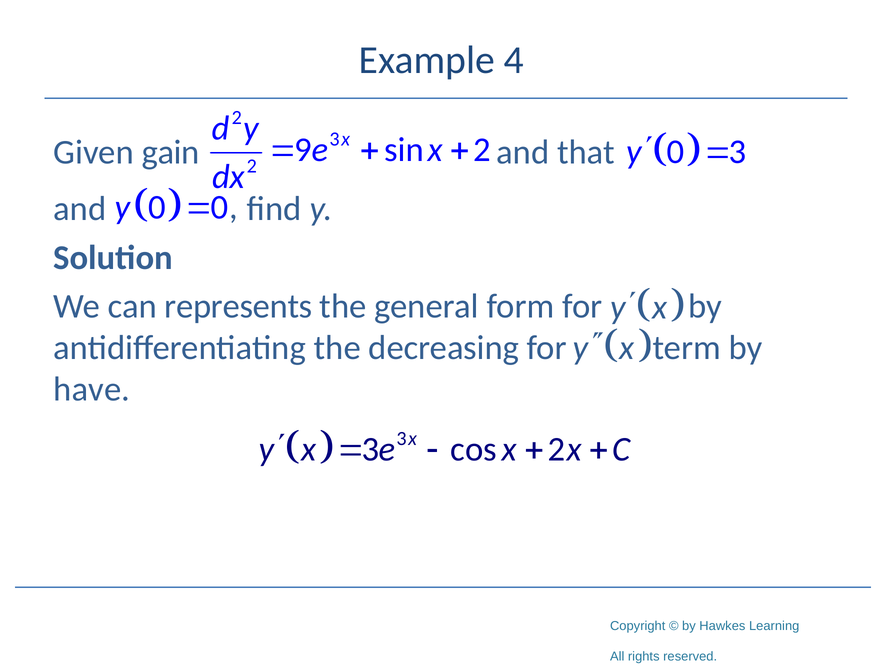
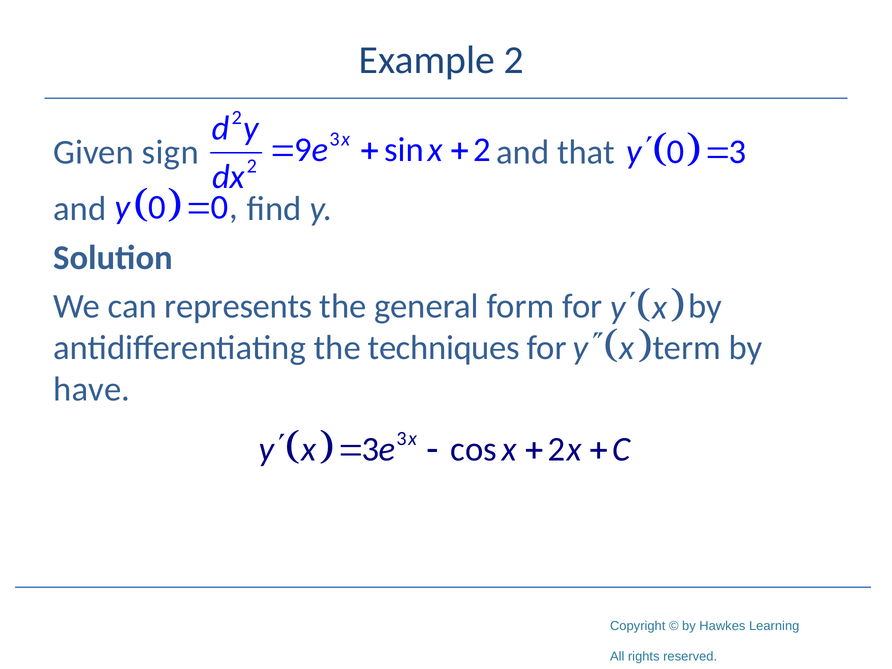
Example 4: 4 -> 2
gain: gain -> sign
decreasing: decreasing -> techniques
